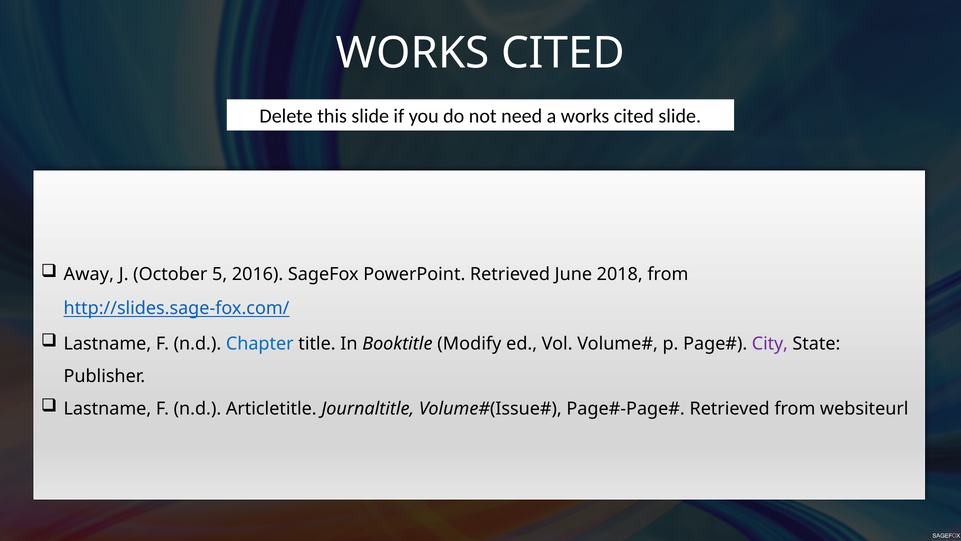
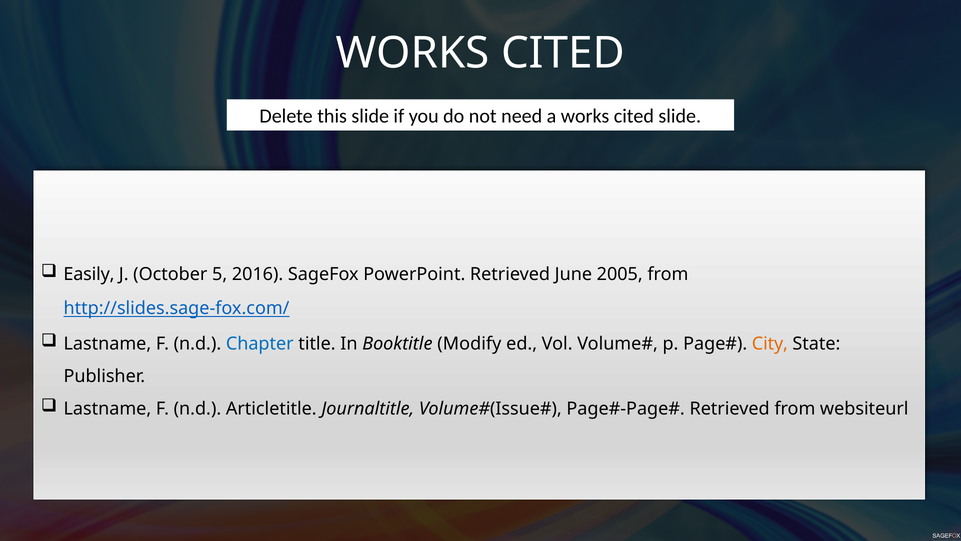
Away: Away -> Easily
2018: 2018 -> 2005
City colour: purple -> orange
